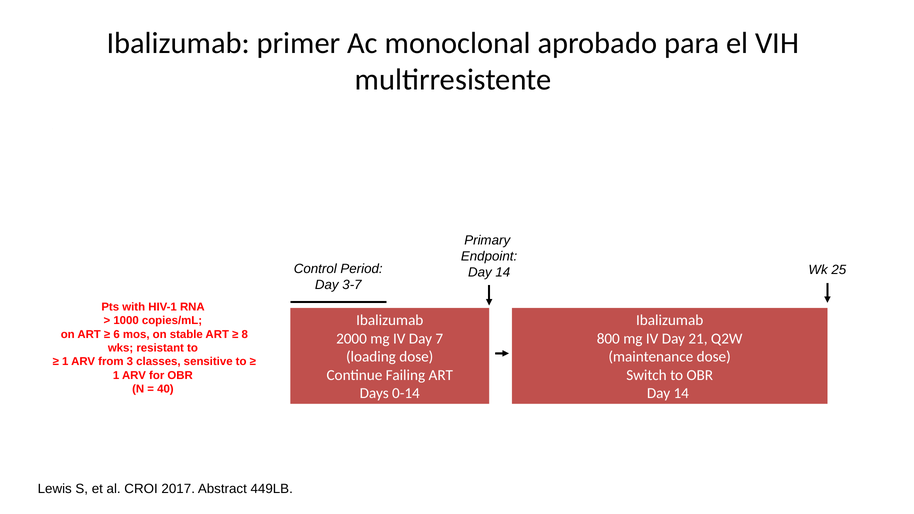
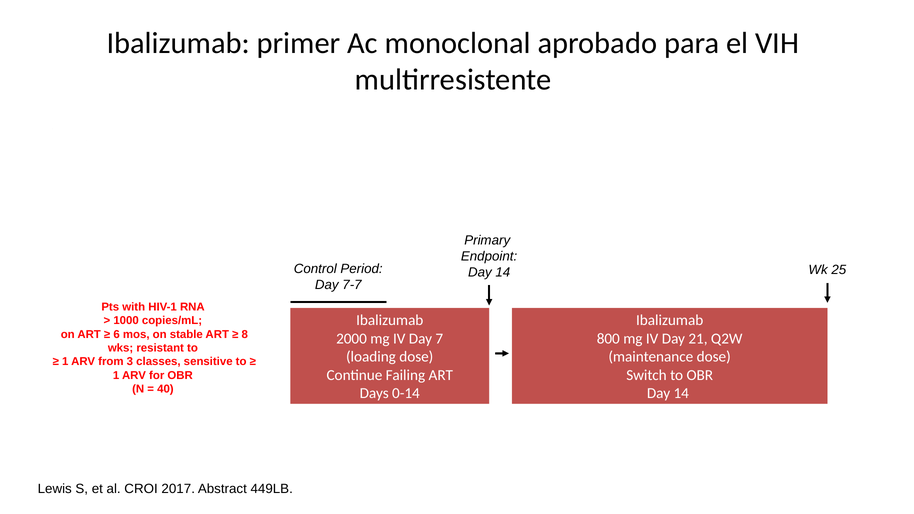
3-7: 3-7 -> 7-7
